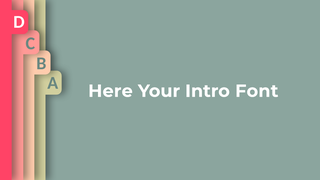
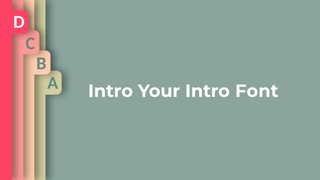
Here at (110, 91): Here -> Intro
